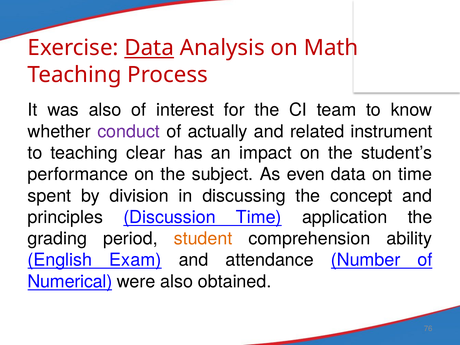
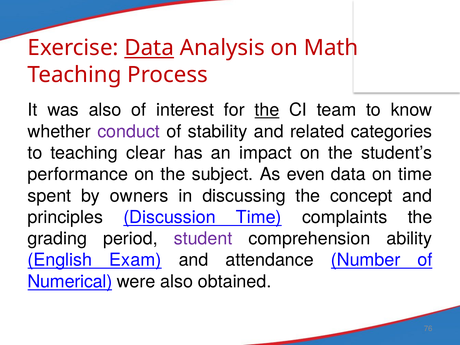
the at (267, 110) underline: none -> present
actually: actually -> stability
instrument: instrument -> categories
division: division -> owners
application: application -> complaints
student colour: orange -> purple
